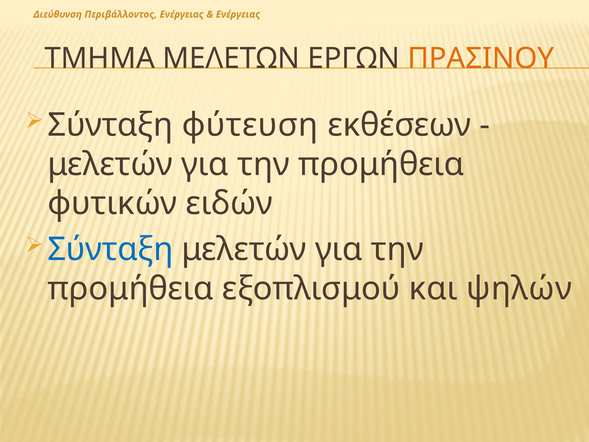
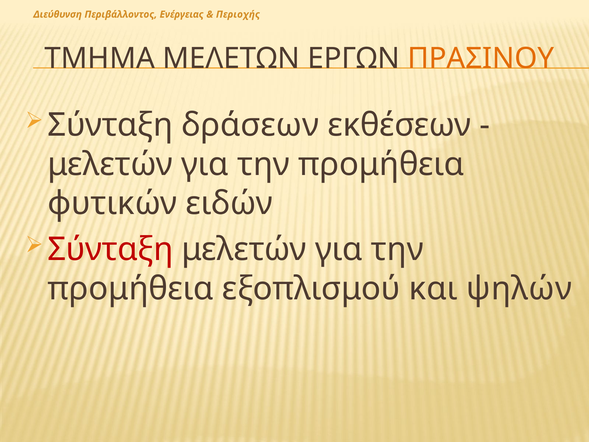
Ενέργειας at (238, 14): Ενέργειας -> Περιοχής
φύτευση: φύτευση -> δράσεων
Σύνταξη at (110, 249) colour: blue -> red
